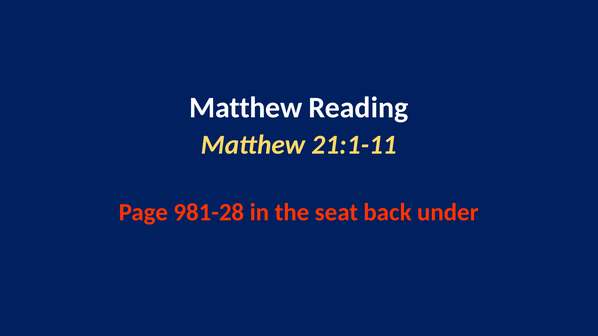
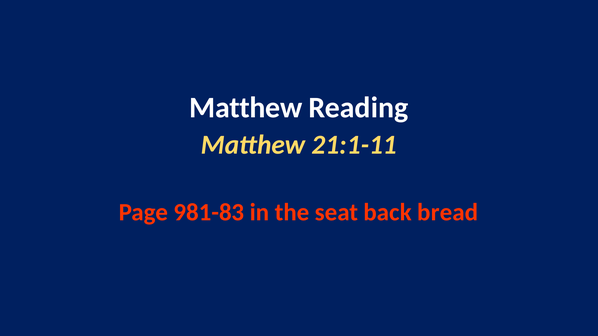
981-28: 981-28 -> 981-83
under: under -> bread
